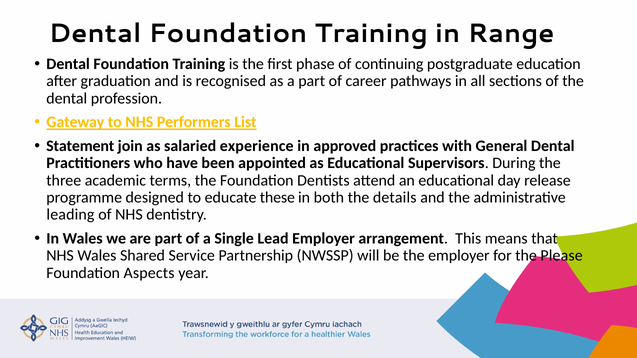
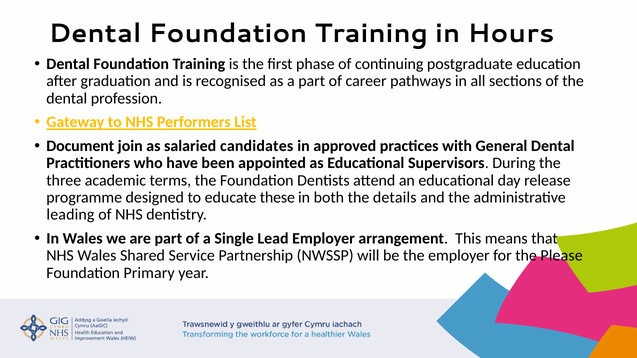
Range: Range -> Hours
Statement: Statement -> Document
experience: experience -> candidates
Aspects: Aspects -> Primary
